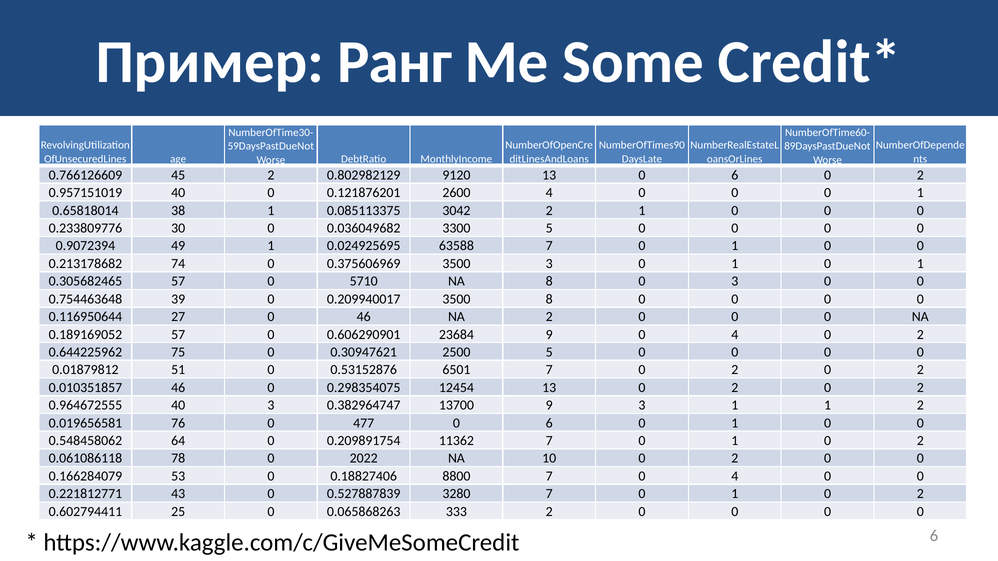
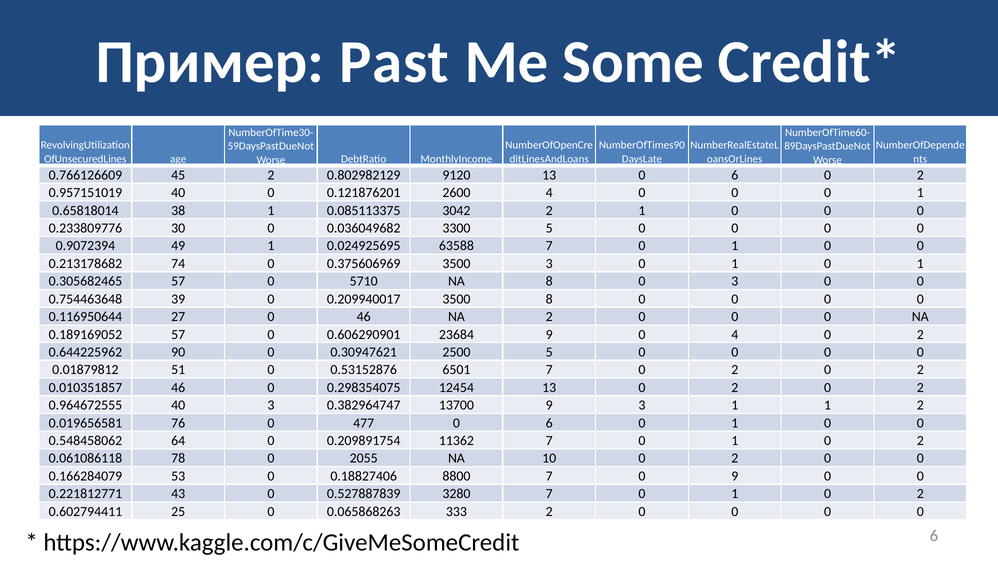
Ранг: Ранг -> Past
75: 75 -> 90
2022: 2022 -> 2055
7 0 4: 4 -> 9
